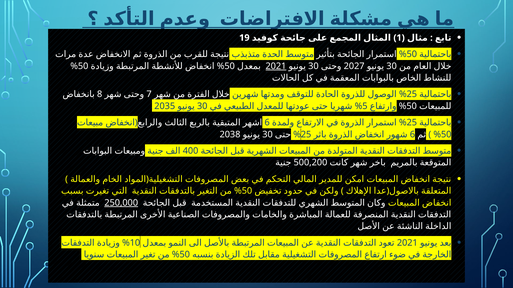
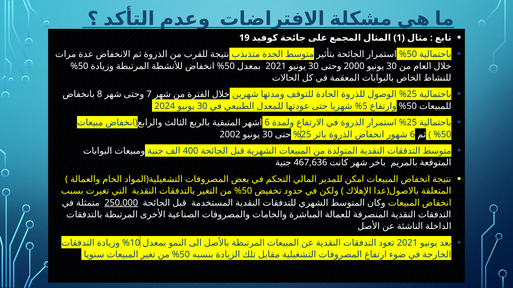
2021 at (276, 66) underline: present -> none
2027: 2027 -> 2000
2035: 2035 -> 2024
2038: 2038 -> 2002
500,200: 500,200 -> 467,636
